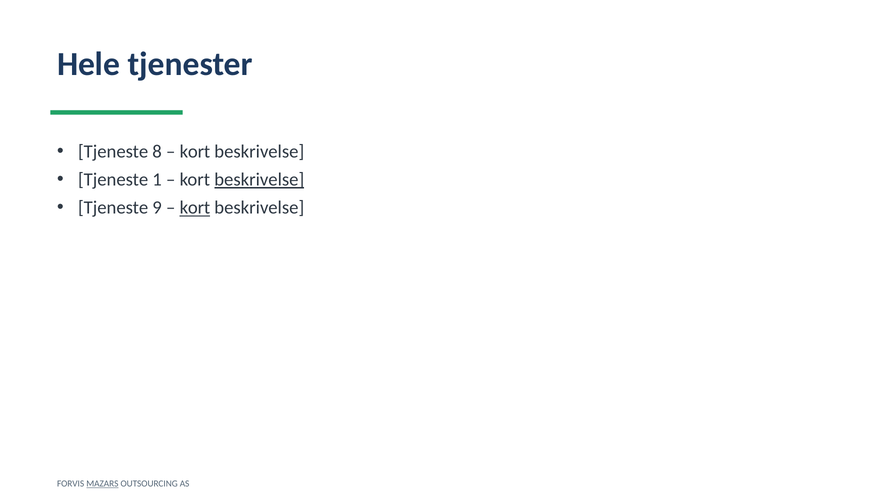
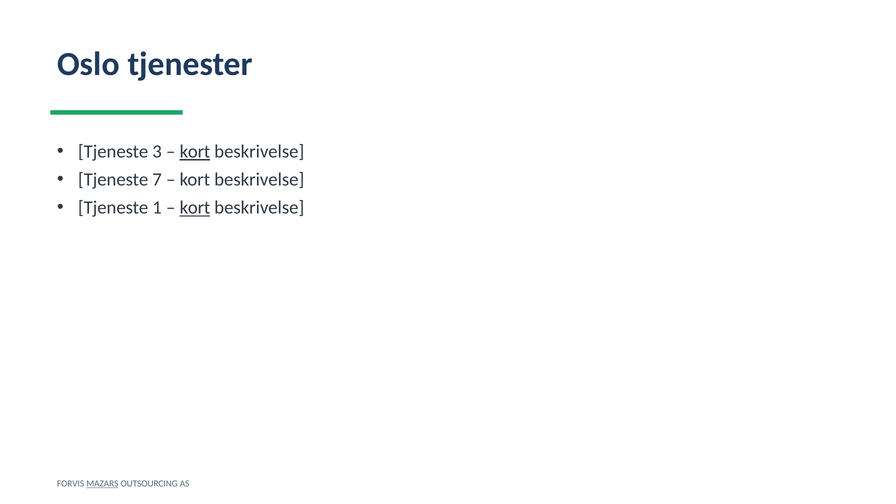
Hele: Hele -> Oslo
8: 8 -> 3
kort at (195, 152) underline: none -> present
1: 1 -> 7
beskrivelse at (259, 180) underline: present -> none
9: 9 -> 1
